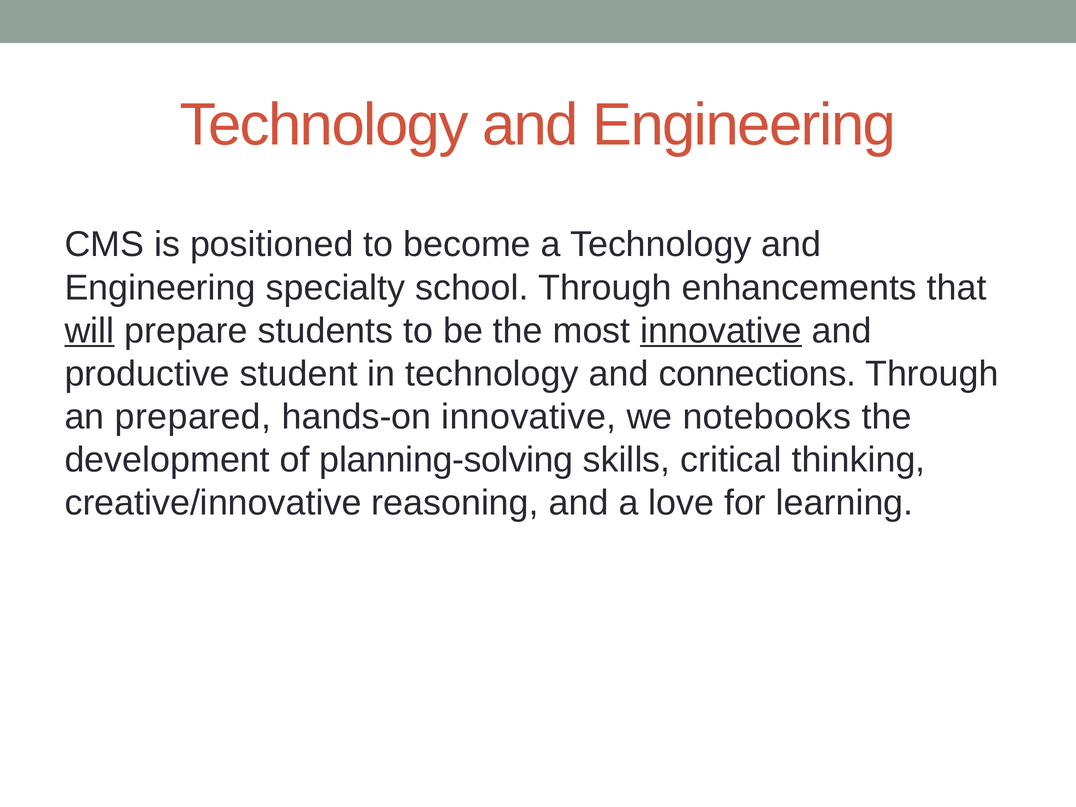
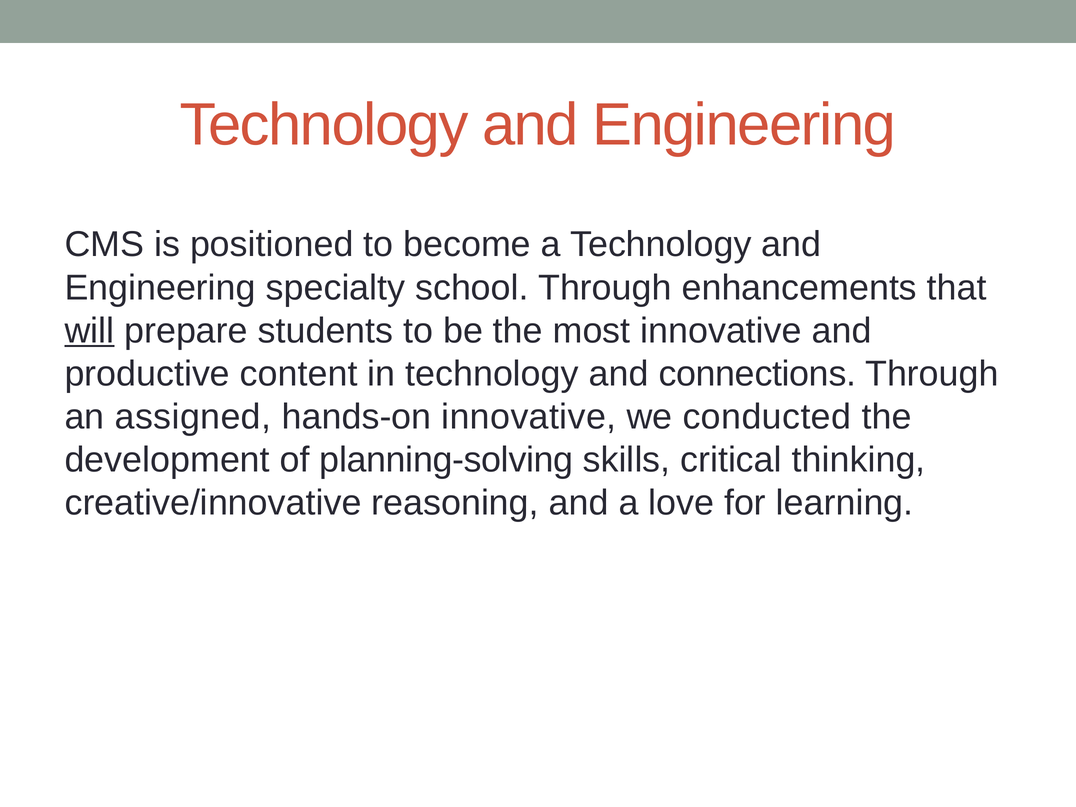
innovative at (721, 331) underline: present -> none
student: student -> content
prepared: prepared -> assigned
notebooks: notebooks -> conducted
